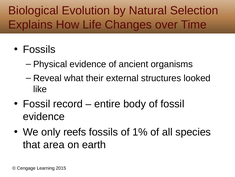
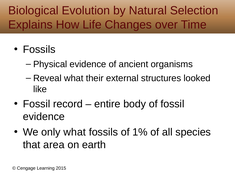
only reefs: reefs -> what
